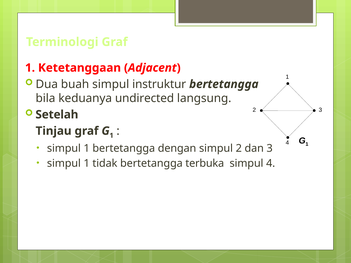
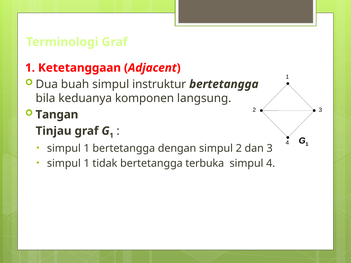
undirected: undirected -> komponen
Setelah: Setelah -> Tangan
